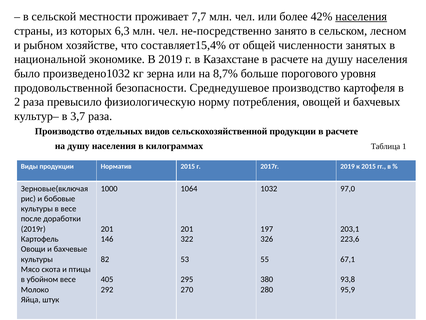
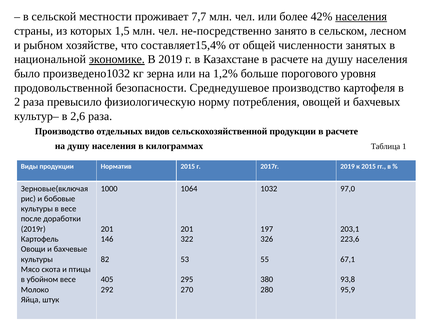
6,3: 6,3 -> 1,5
экономике underline: none -> present
8,7%: 8,7% -> 1,2%
3,7: 3,7 -> 2,6
